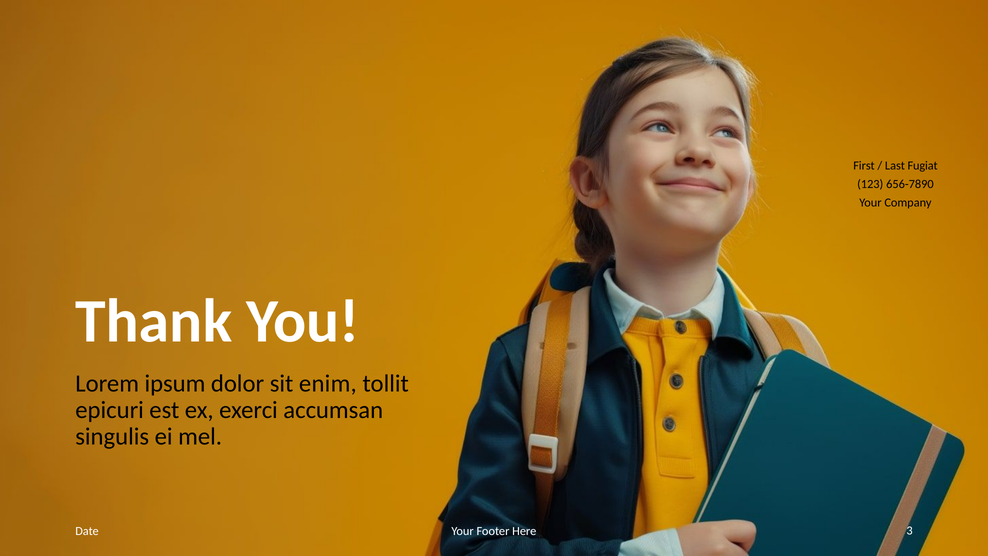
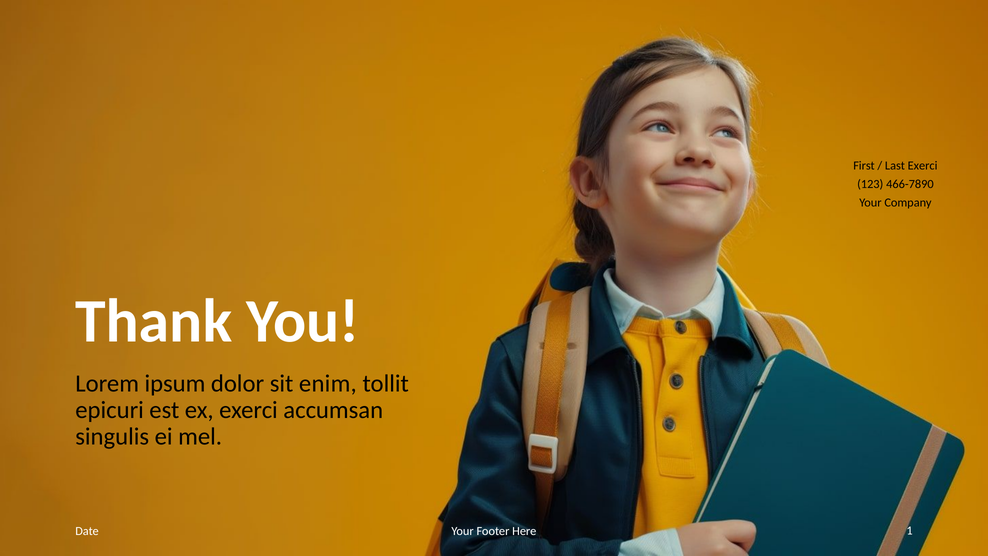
Last Fugiat: Fugiat -> Exerci
656-7890: 656-7890 -> 466-7890
3: 3 -> 1
